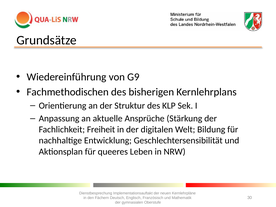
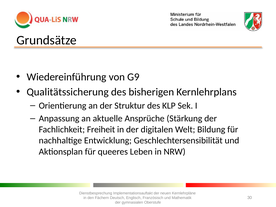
Fachmethodischen: Fachmethodischen -> Qualitätssicherung
